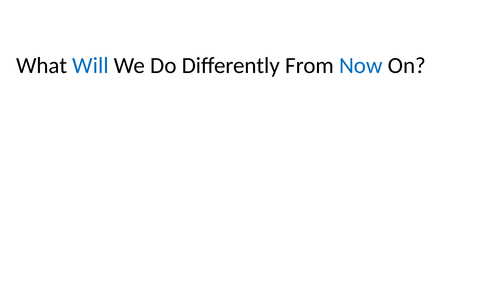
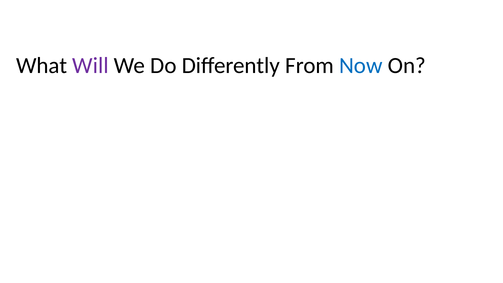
Will colour: blue -> purple
